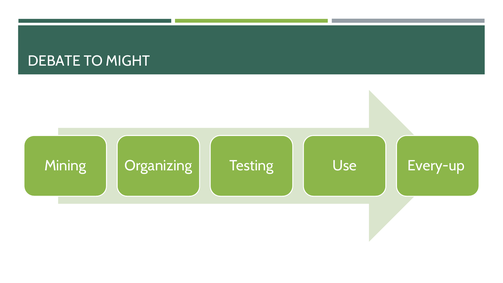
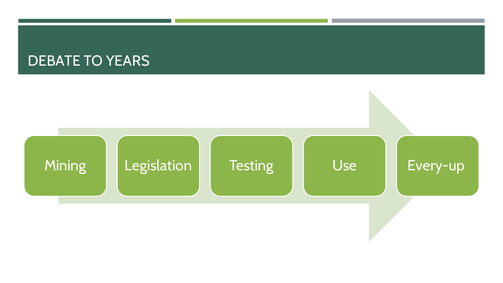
MIGHT: MIGHT -> YEARS
Organizing: Organizing -> Legislation
